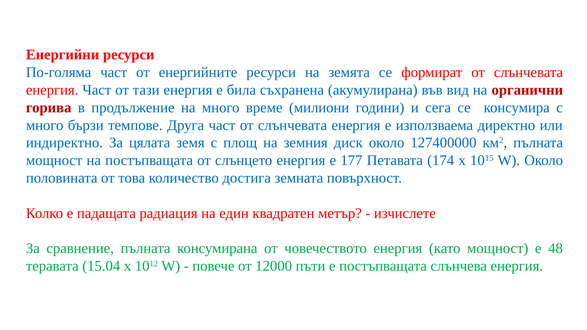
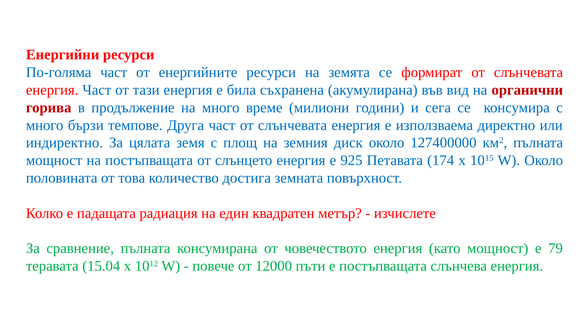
177: 177 -> 925
48: 48 -> 79
